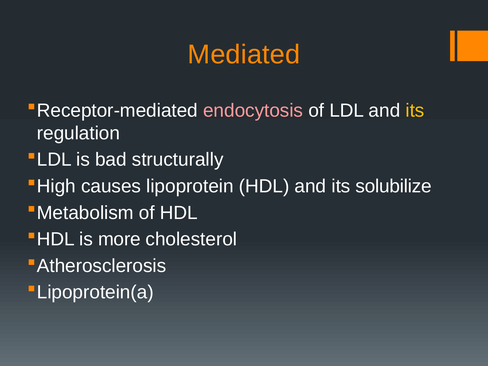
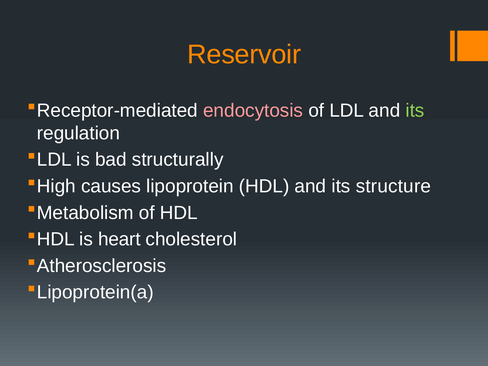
Mediated: Mediated -> Reservoir
its at (415, 110) colour: yellow -> light green
solubilize: solubilize -> structure
more: more -> heart
